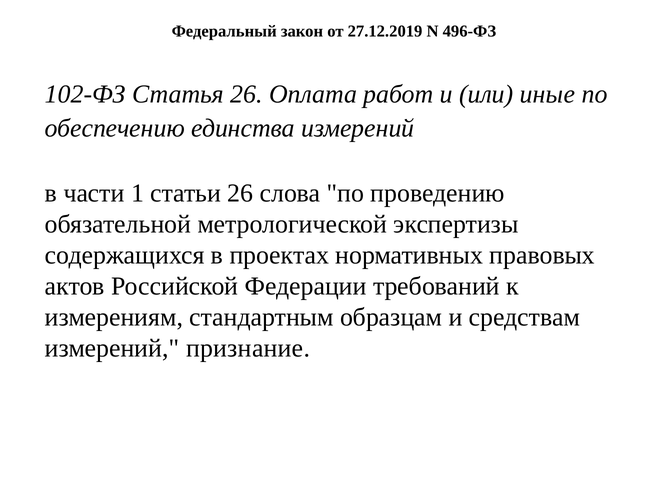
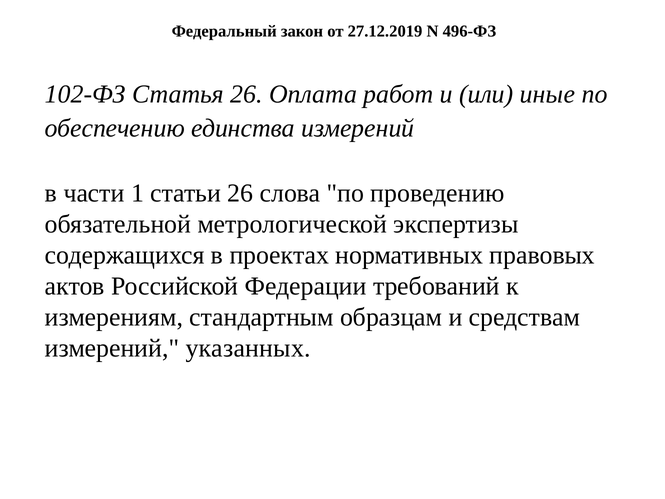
признание: признание -> указанных
